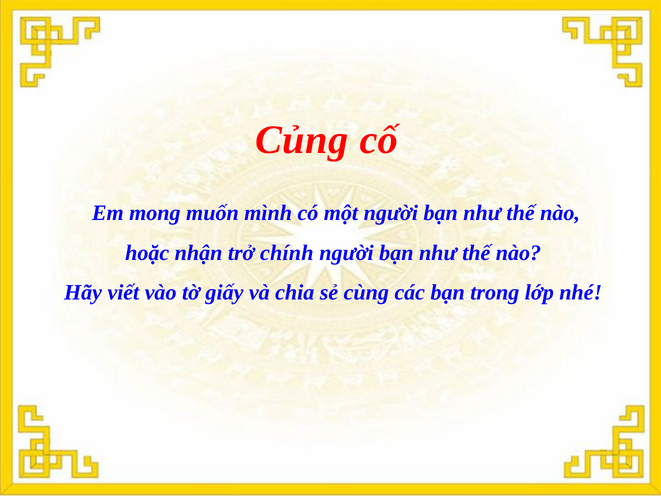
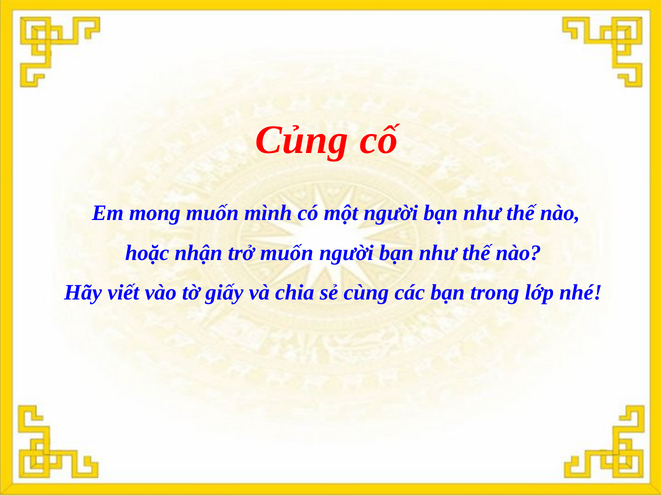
trở chính: chính -> muốn
